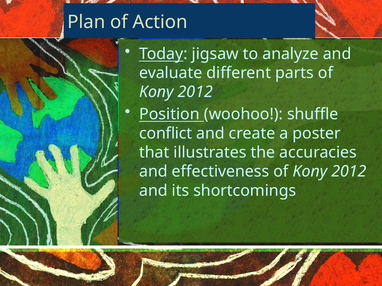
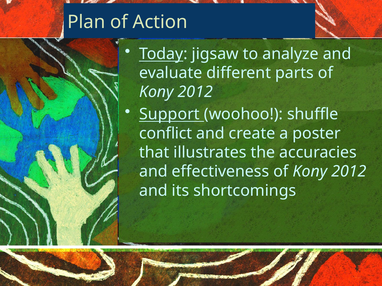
Position: Position -> Support
